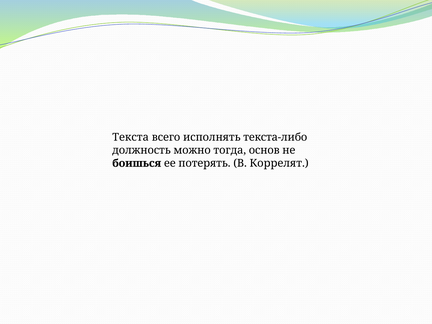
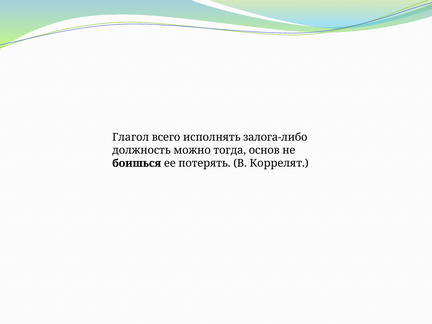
Текста: Текста -> Глагол
текста-либо: текста-либо -> залога-либо
